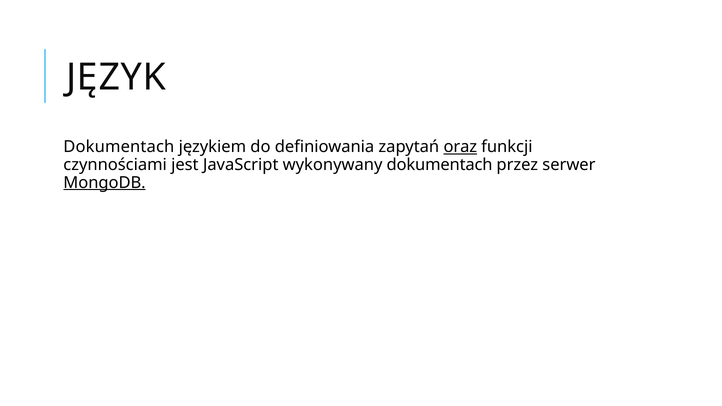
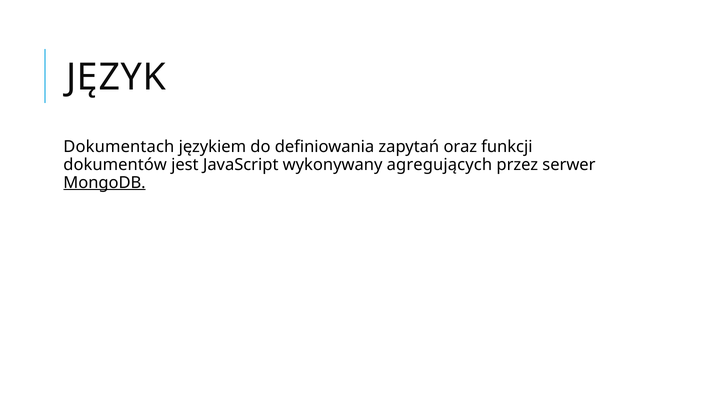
oraz underline: present -> none
czynnościami: czynnościami -> dokumentów
wykonywany dokumentach: dokumentach -> agregujących
